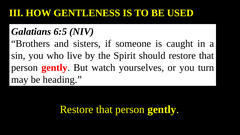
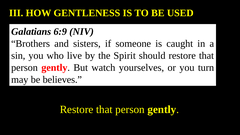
6:5: 6:5 -> 6:9
heading: heading -> believes
